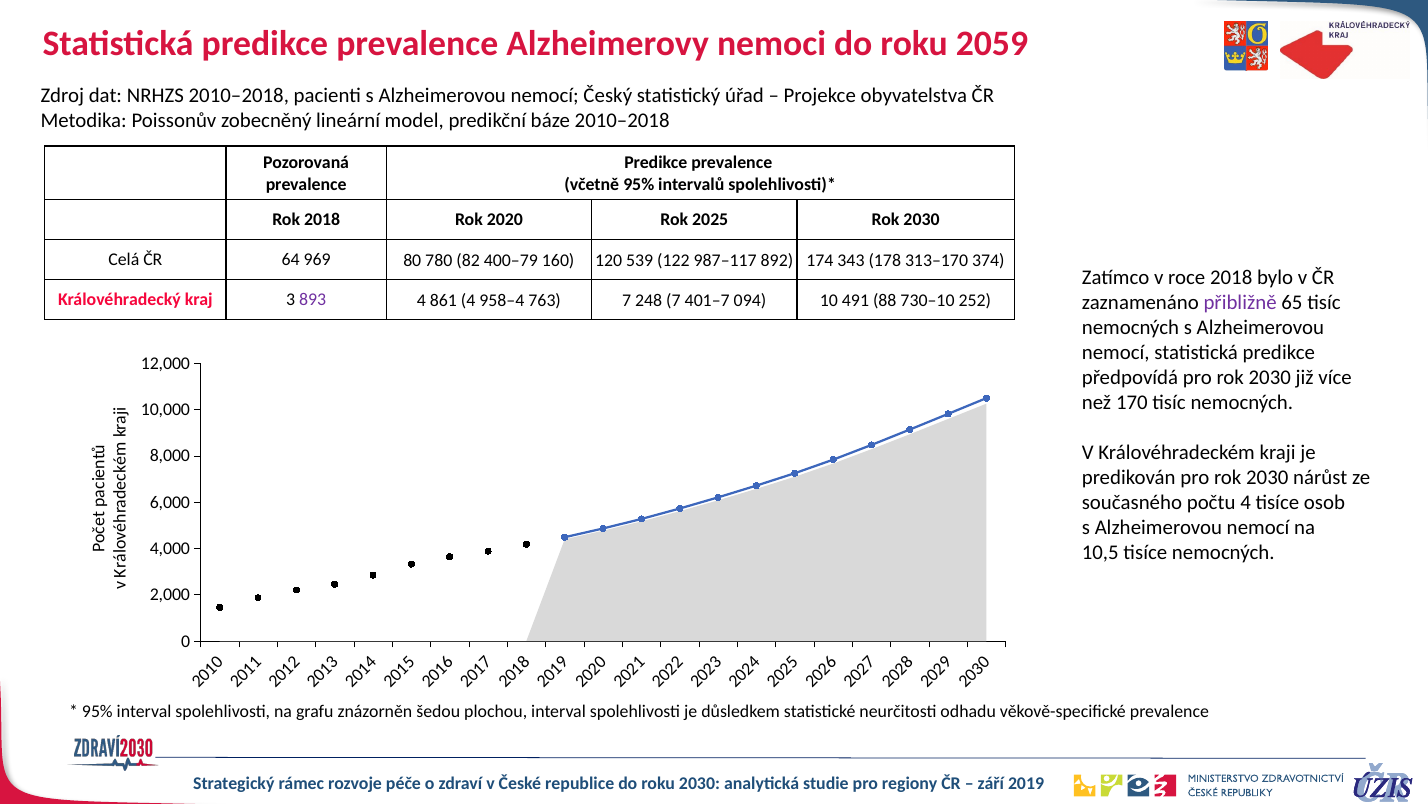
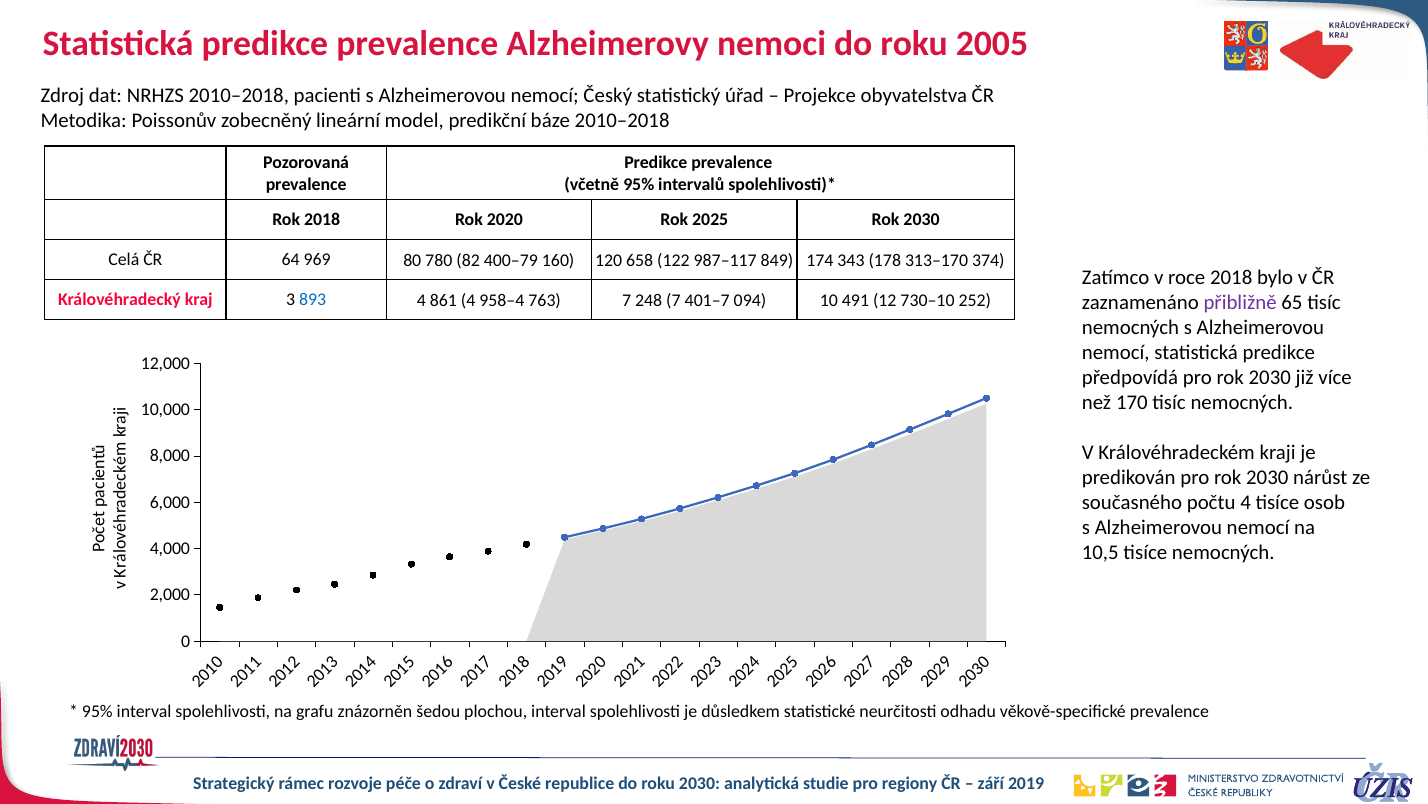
2059: 2059 -> 2005
539: 539 -> 658
892: 892 -> 849
893 colour: purple -> blue
88: 88 -> 12
